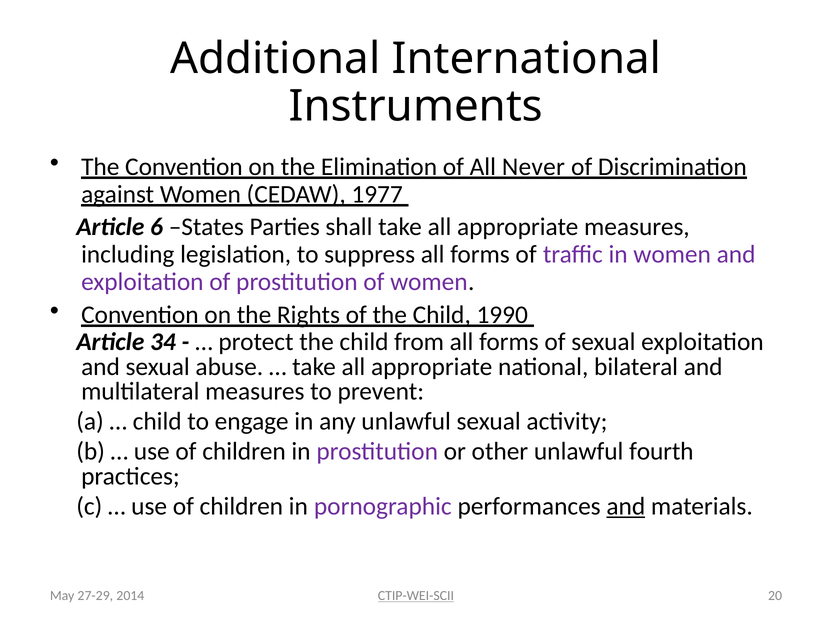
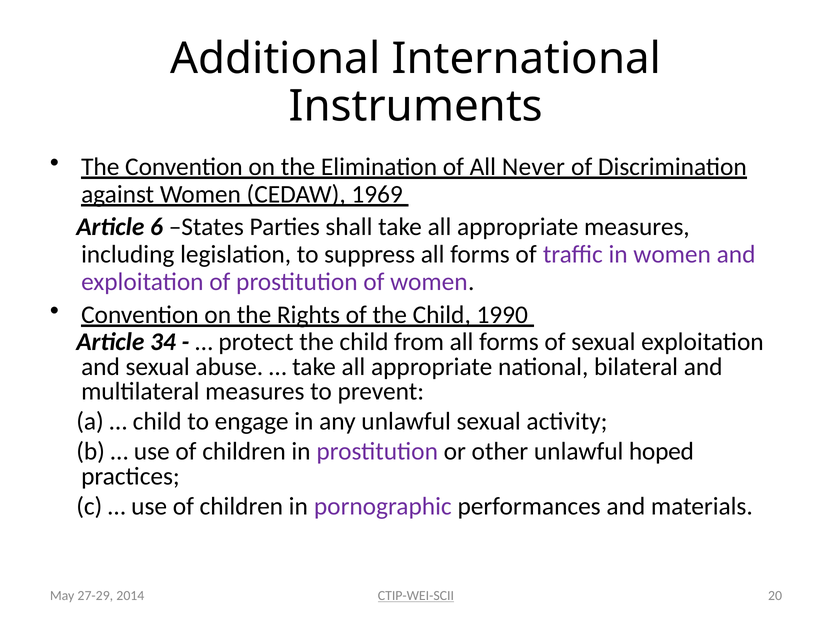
1977: 1977 -> 1969
fourth: fourth -> hoped
and at (626, 506) underline: present -> none
